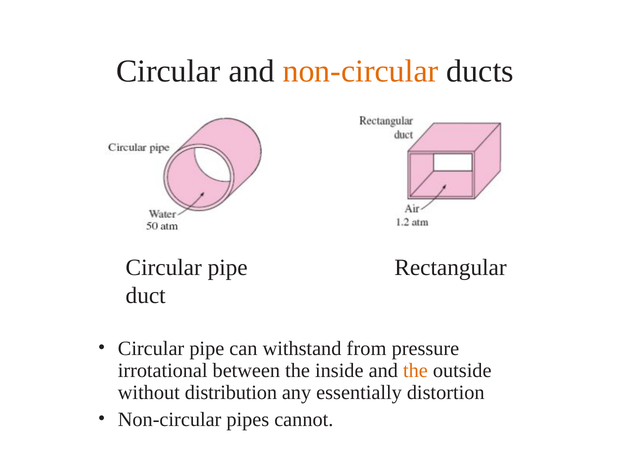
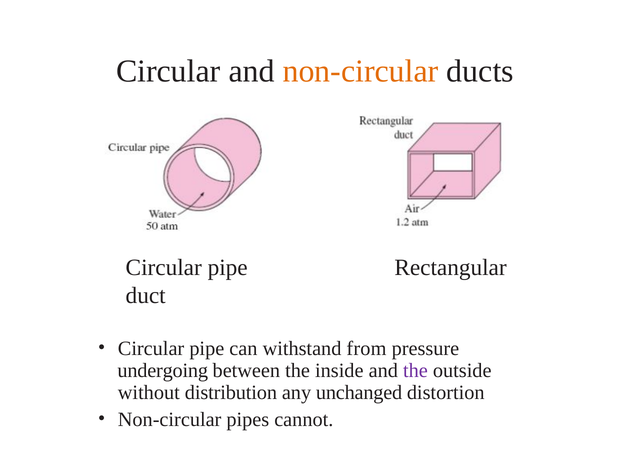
irrotational: irrotational -> undergoing
the at (415, 371) colour: orange -> purple
essentially: essentially -> unchanged
